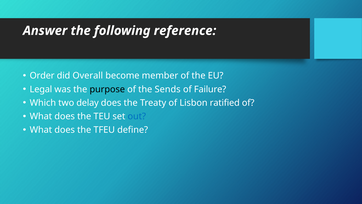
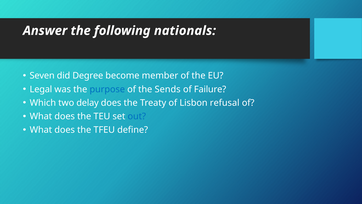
reference: reference -> nationals
Order: Order -> Seven
Overall: Overall -> Degree
purpose colour: black -> blue
ratified: ratified -> refusal
